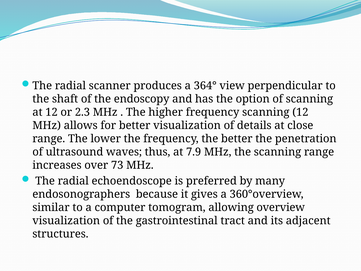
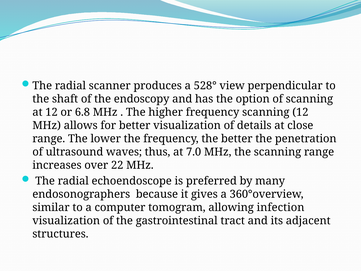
364°: 364° -> 528°
2.3: 2.3 -> 6.8
7.9: 7.9 -> 7.0
73: 73 -> 22
overview: overview -> infection
